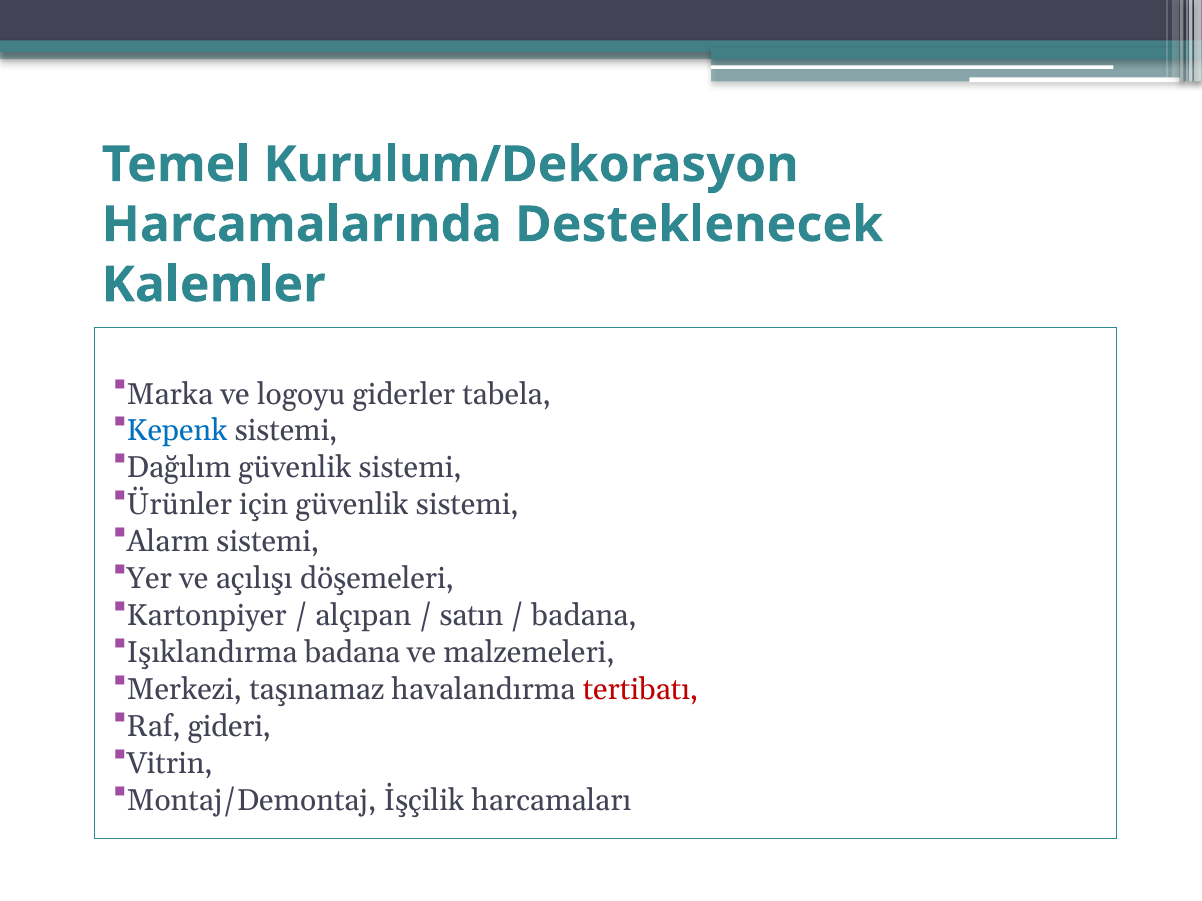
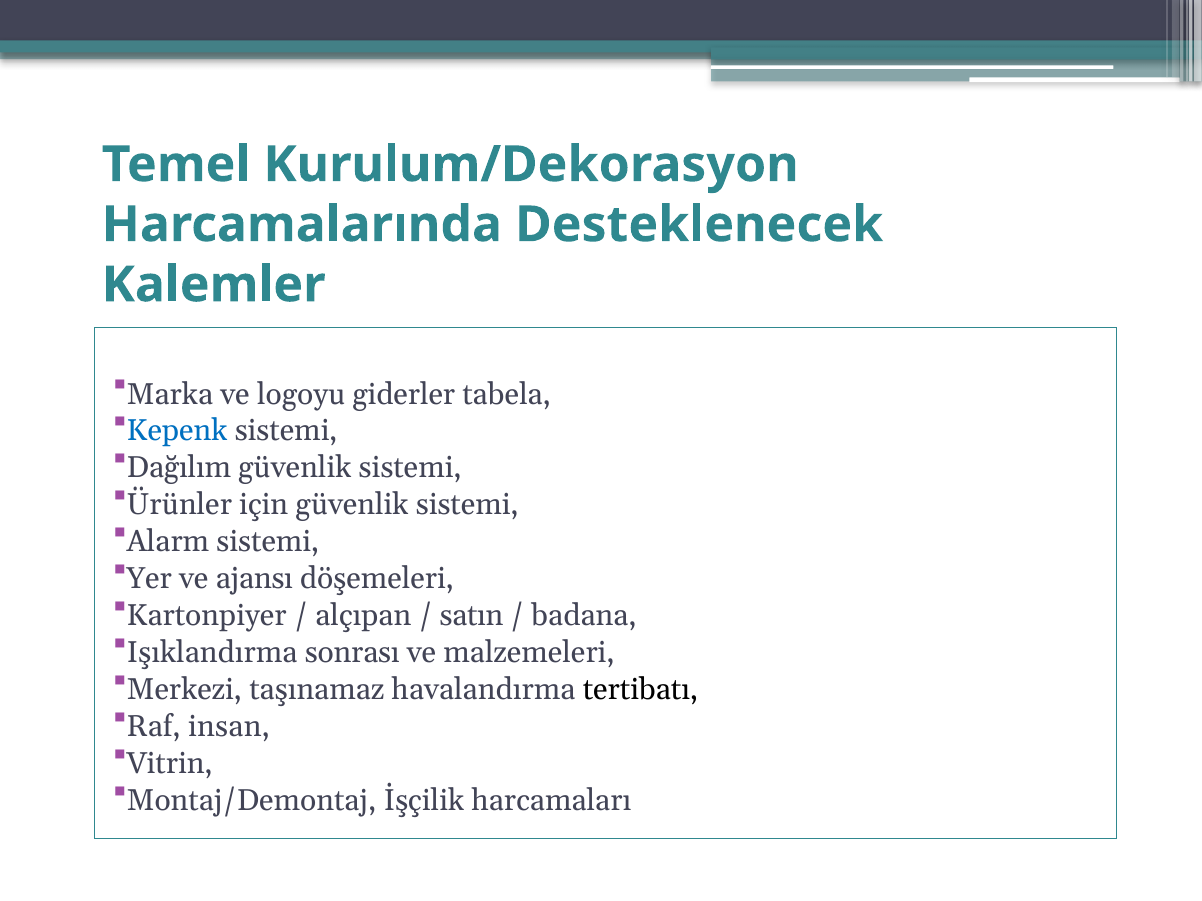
açılışı: açılışı -> ajansı
Işıklandırma badana: badana -> sonrası
tertibatı colour: red -> black
gideri: gideri -> insan
